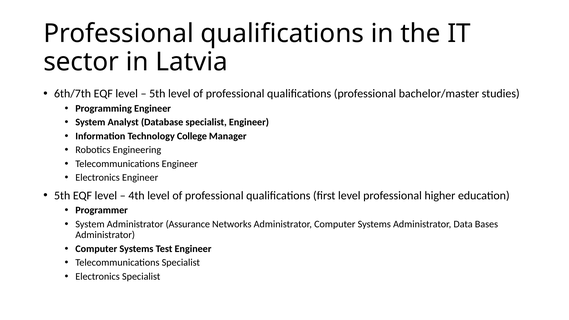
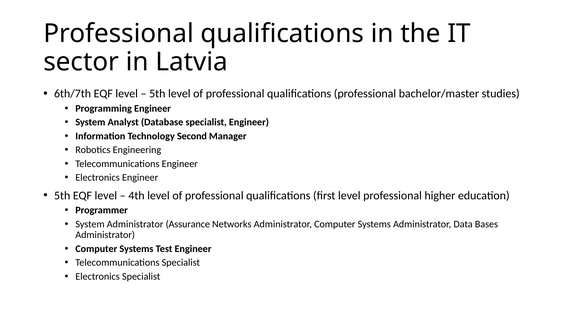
College: College -> Second
